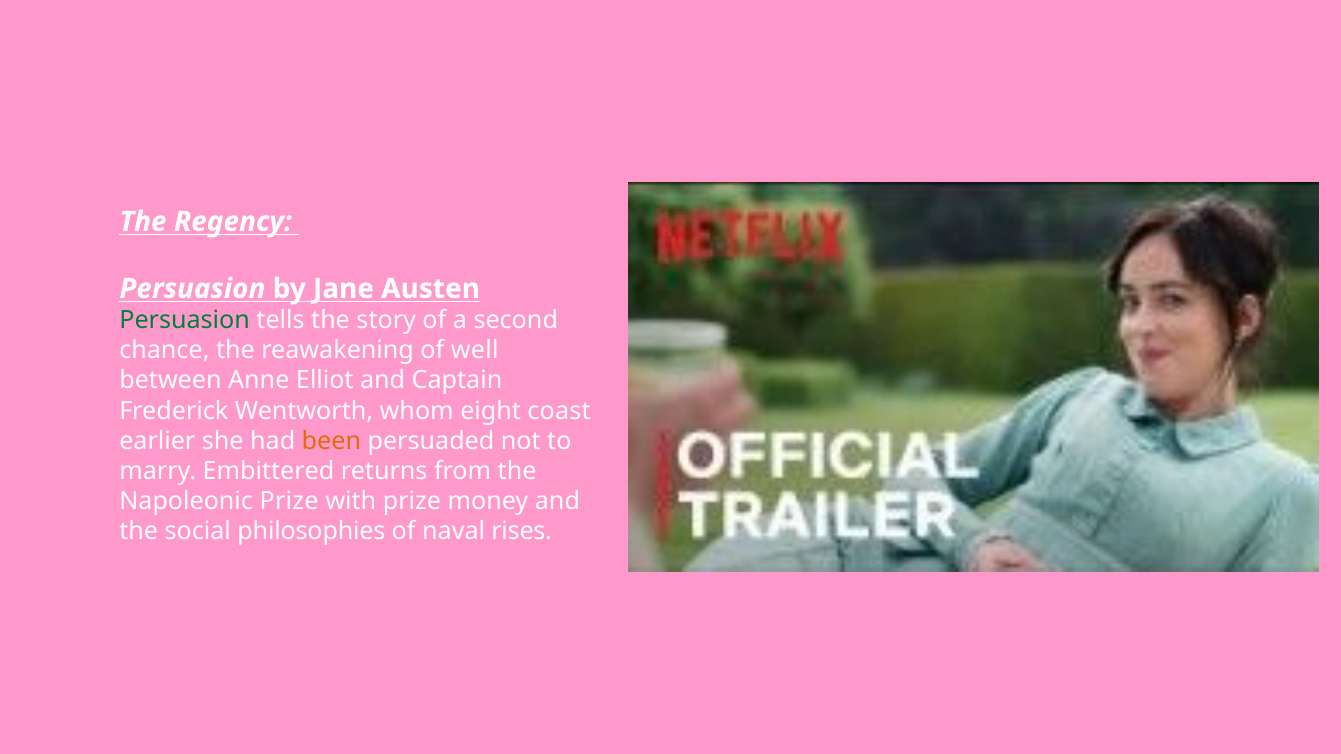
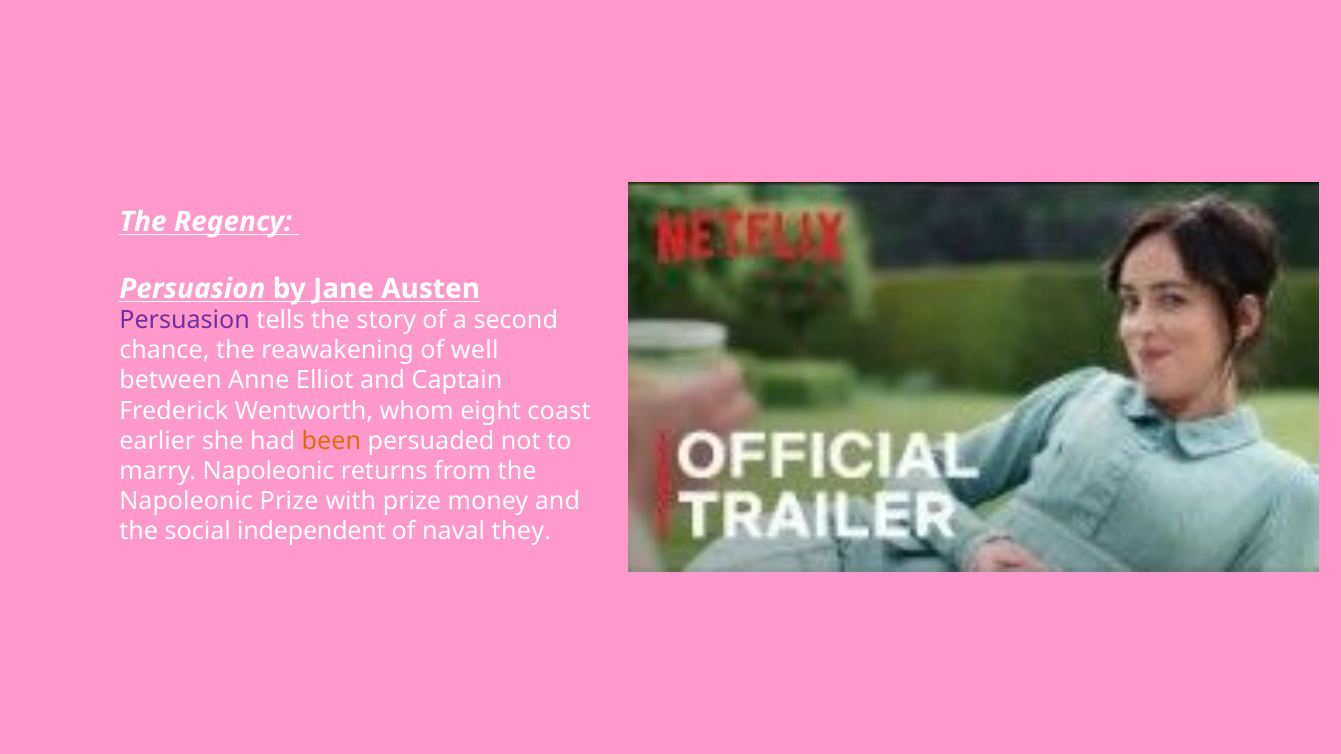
Persuasion at (185, 320) colour: green -> purple
marry Embittered: Embittered -> Napoleonic
philosophies: philosophies -> independent
rises: rises -> they
